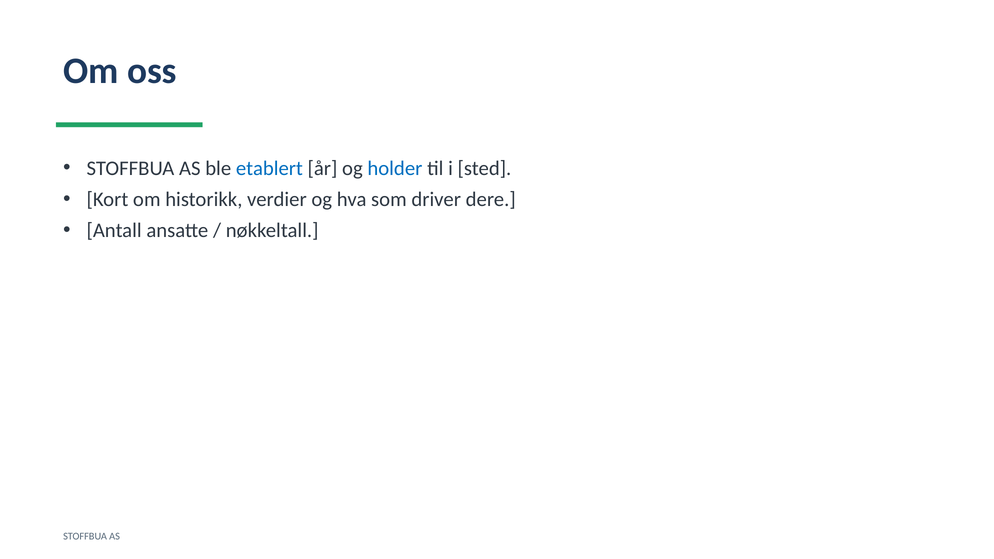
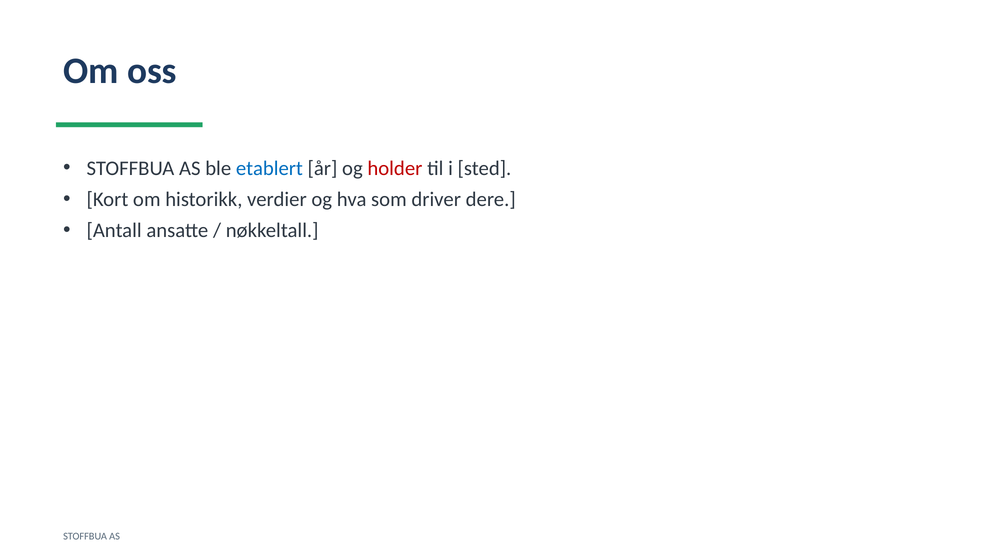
holder colour: blue -> red
